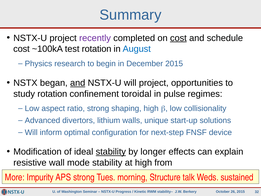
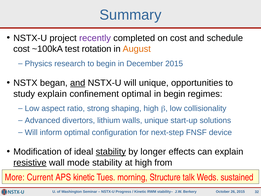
cost at (178, 38) underline: present -> none
August colour: blue -> orange
will project: project -> unique
study rotation: rotation -> explain
confinement toroidal: toroidal -> optimal
in pulse: pulse -> begin
resistive underline: none -> present
Impurity: Impurity -> Current
APS strong: strong -> kinetic
